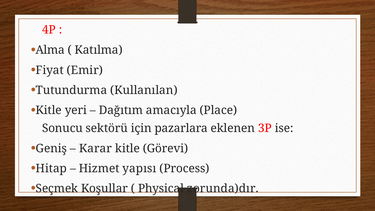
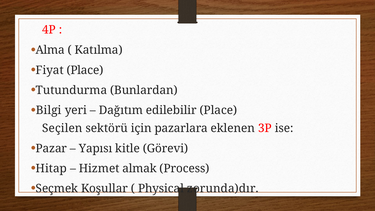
Fiyat Emir: Emir -> Place
Kullanılan: Kullanılan -> Bunlardan
Kitle at (49, 110): Kitle -> Bilgi
amacıyla: amacıyla -> edilebilir
Sonucu: Sonucu -> Seçilen
Geniş: Geniş -> Pazar
Karar: Karar -> Yapısı
yapısı: yapısı -> almak
